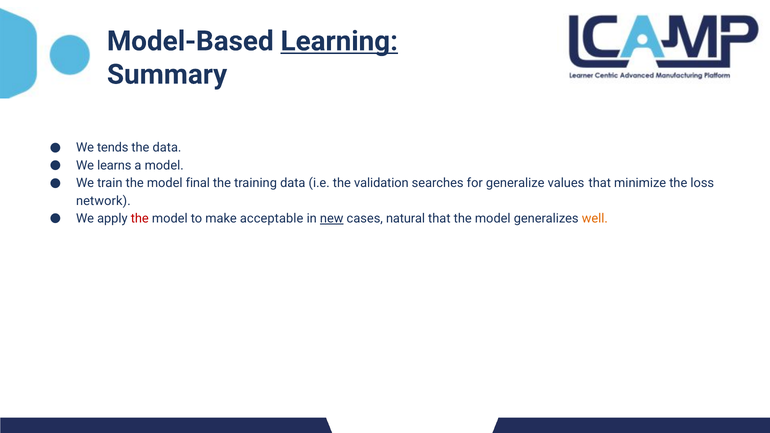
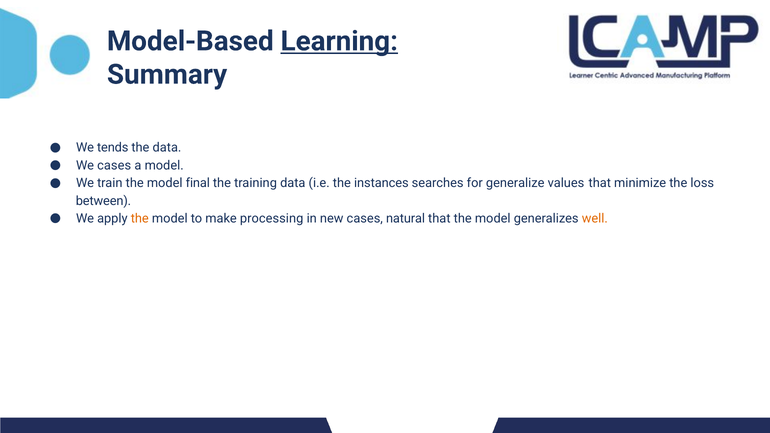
We learns: learns -> cases
validation: validation -> instances
network: network -> between
the at (140, 219) colour: red -> orange
acceptable: acceptable -> processing
new underline: present -> none
